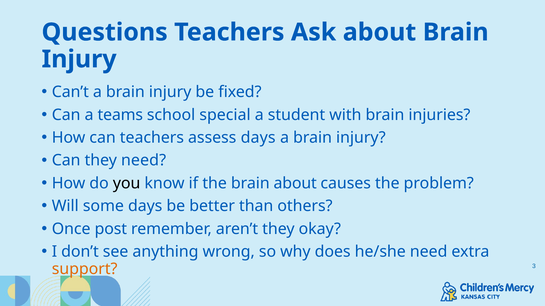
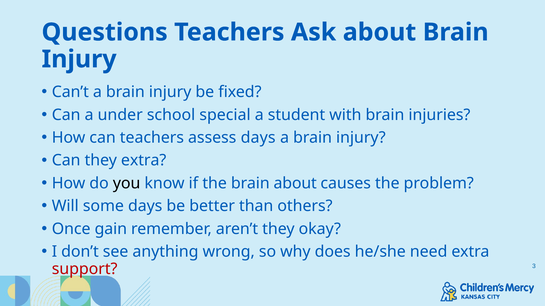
teams: teams -> under
they need: need -> extra
post: post -> gain
support colour: orange -> red
